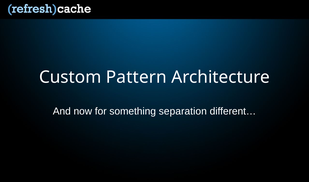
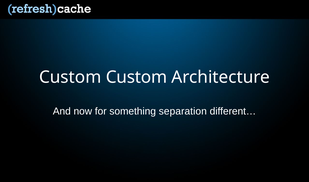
Custom Pattern: Pattern -> Custom
